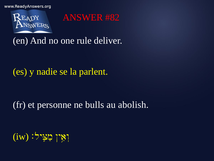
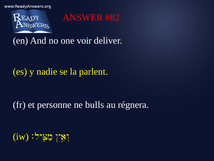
rule: rule -> voir
abolish: abolish -> régnera
